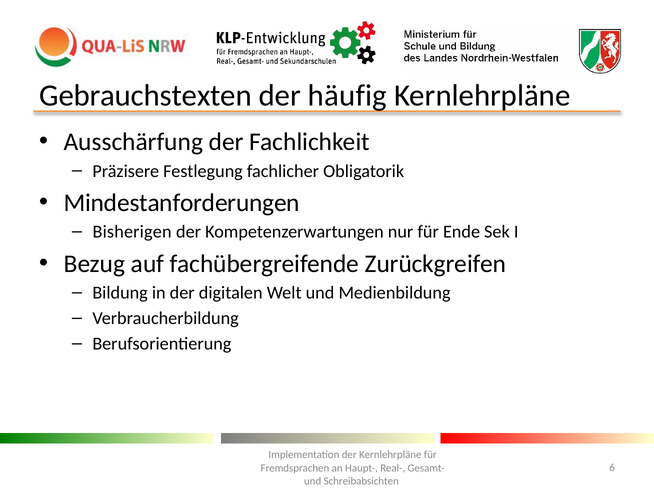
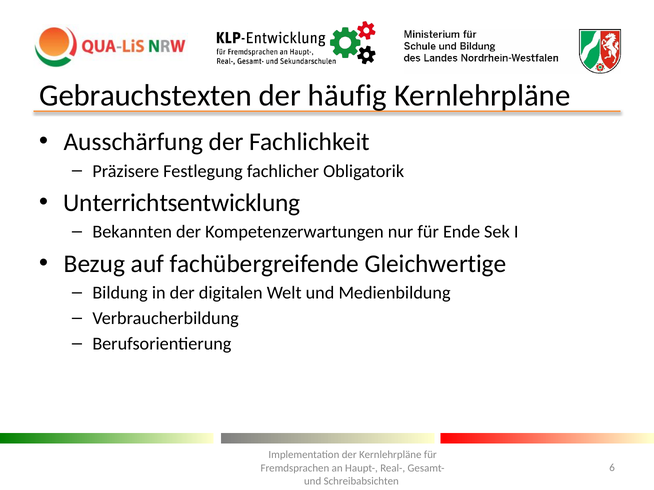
Mindestanforderungen: Mindestanforderungen -> Unterrichtsentwicklung
Bisherigen: Bisherigen -> Bekannten
Zurückgreifen: Zurückgreifen -> Gleichwertige
